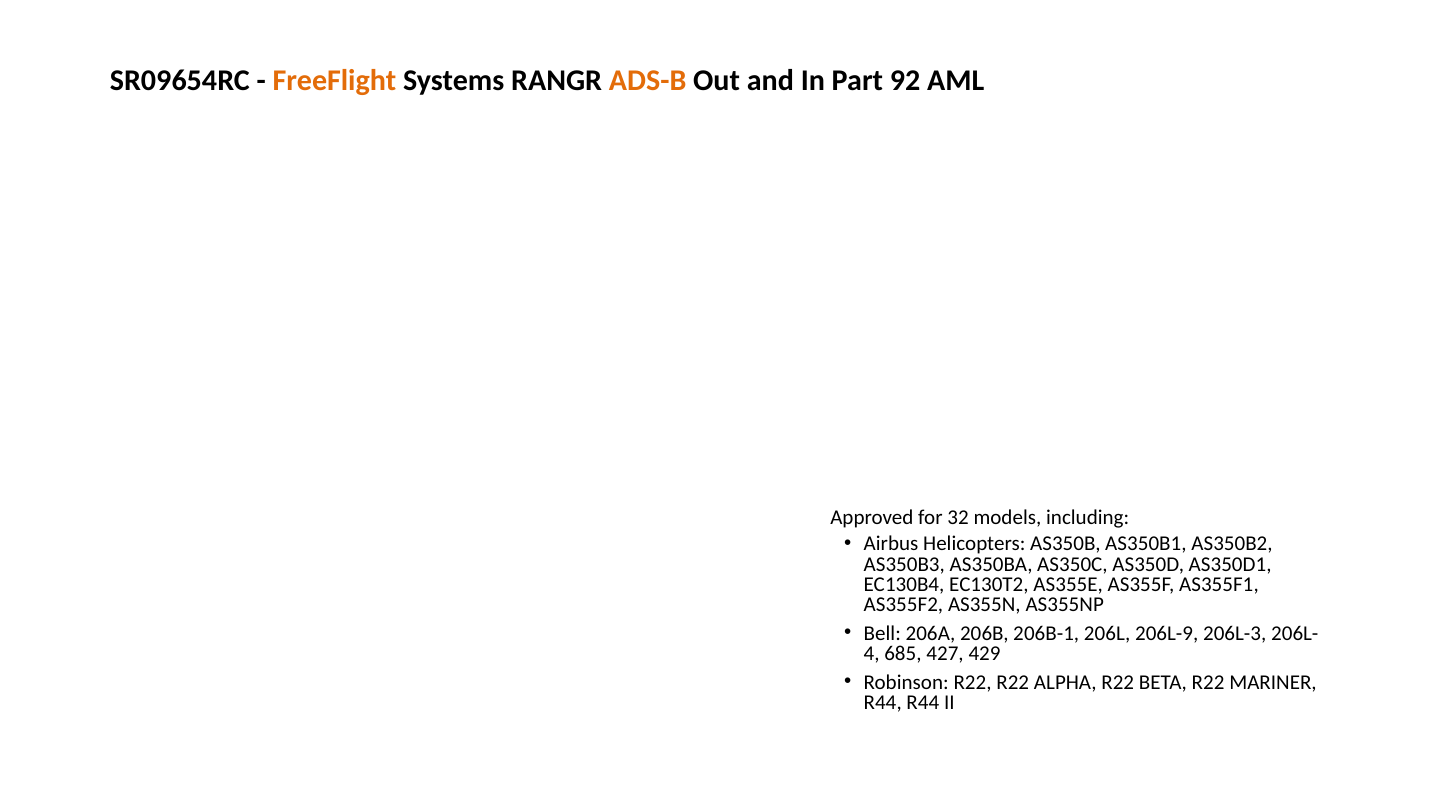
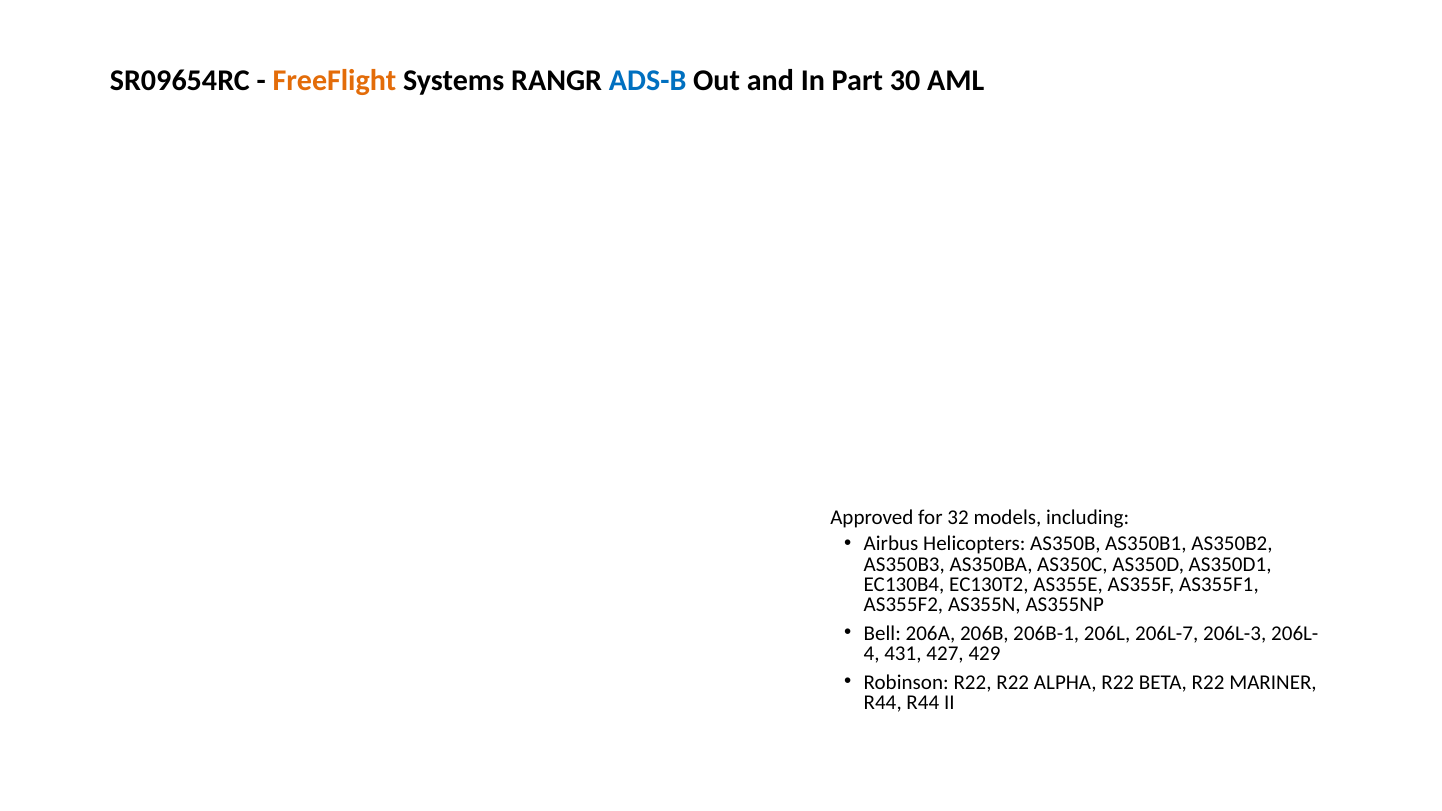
ADS-B colour: orange -> blue
92: 92 -> 30
206L-9: 206L-9 -> 206L-7
685: 685 -> 431
